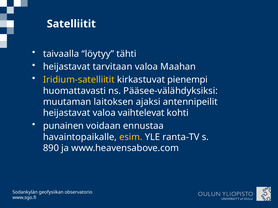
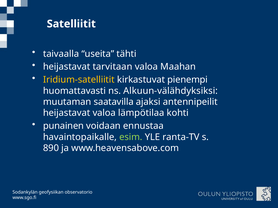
löytyy: löytyy -> useita
Pääsee-välähdyksiksi: Pääsee-välähdyksiksi -> Alkuun-välähdyksiksi
laitoksen: laitoksen -> saatavilla
vaihtelevat: vaihtelevat -> lämpötilaa
esim colour: yellow -> light green
